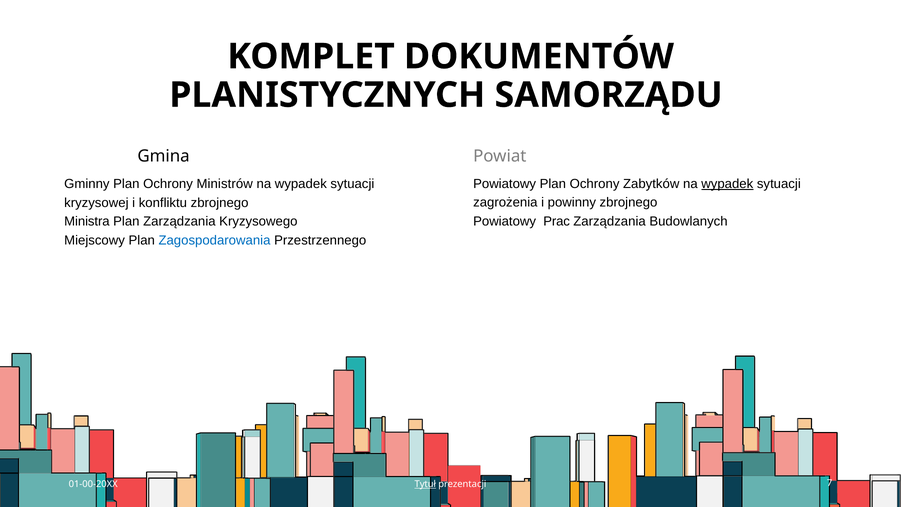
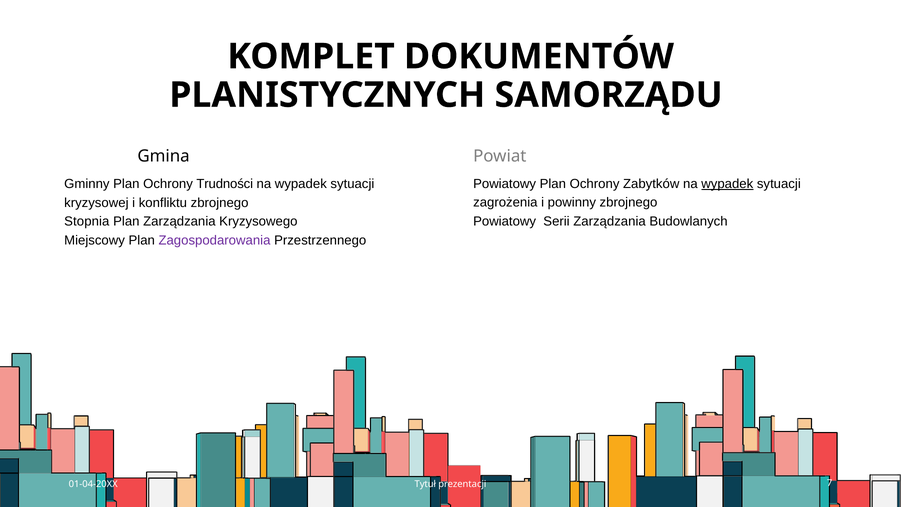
Ministrów: Ministrów -> Trudności
Prac: Prac -> Serii
Ministra: Ministra -> Stopnia
Zagospodarowania colour: blue -> purple
01-00-20XX: 01-00-20XX -> 01-04-20XX
Tytuł underline: present -> none
